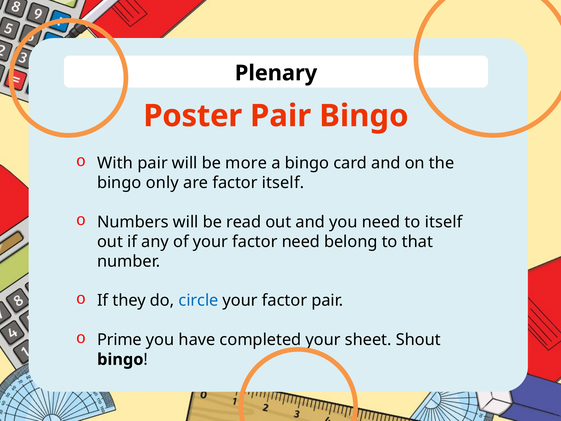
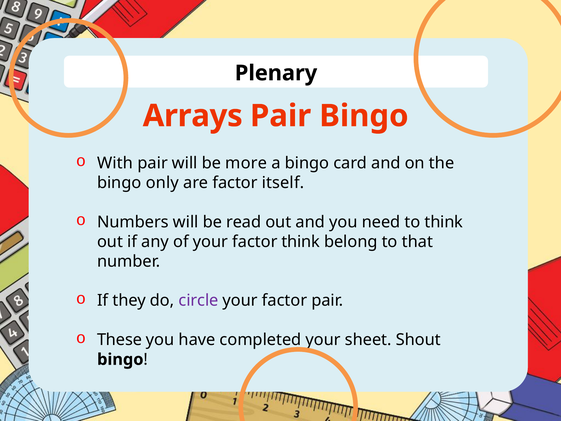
Poster: Poster -> Arrays
to itself: itself -> think
factor need: need -> think
circle colour: blue -> purple
Prime: Prime -> These
